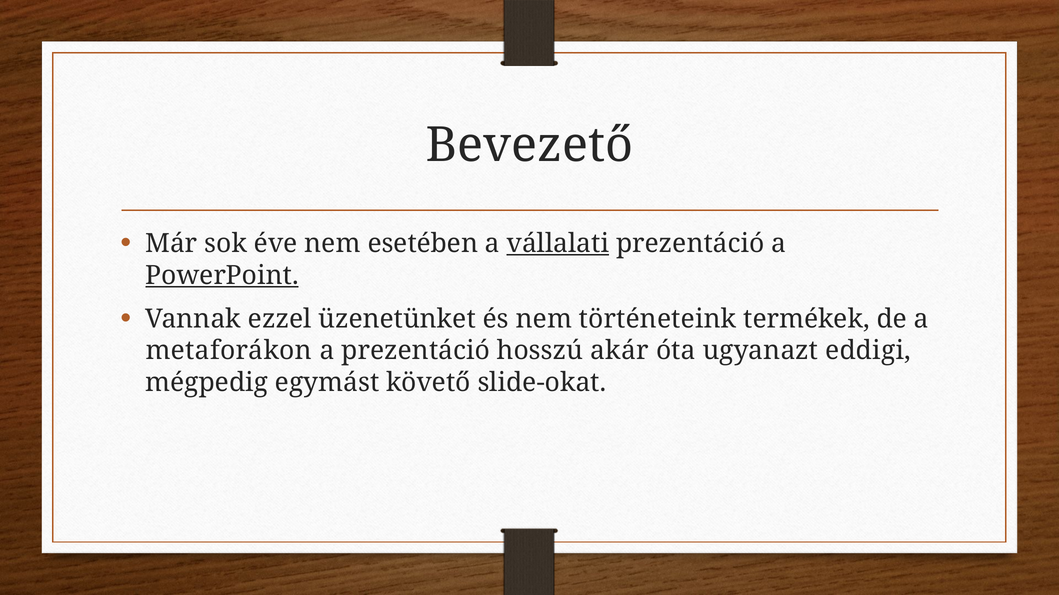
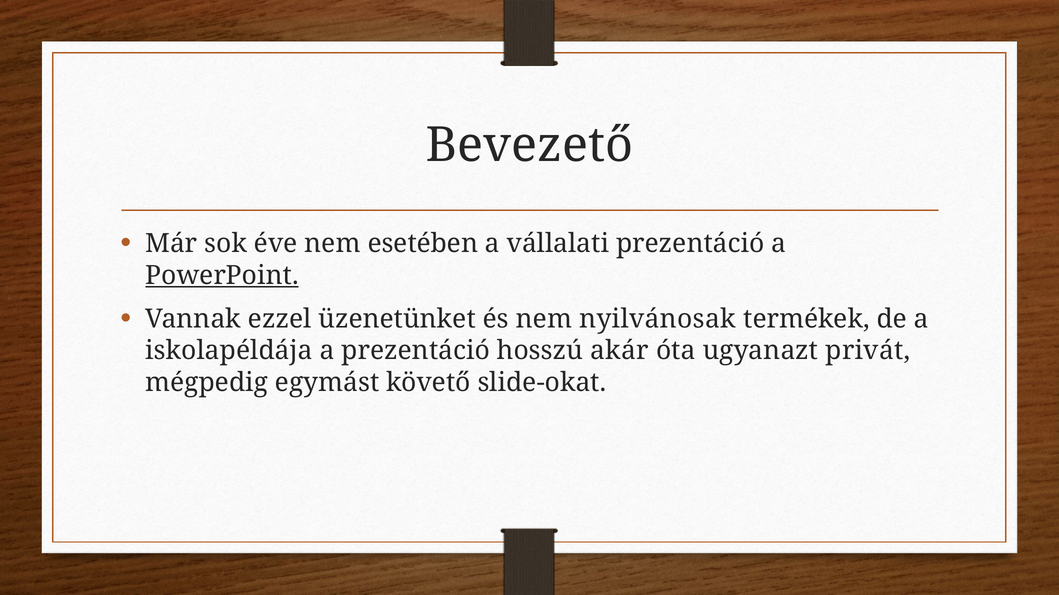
vállalati underline: present -> none
történeteink: történeteink -> nyilvánosak
metaforákon: metaforákon -> iskolapéldája
eddigi: eddigi -> privát
